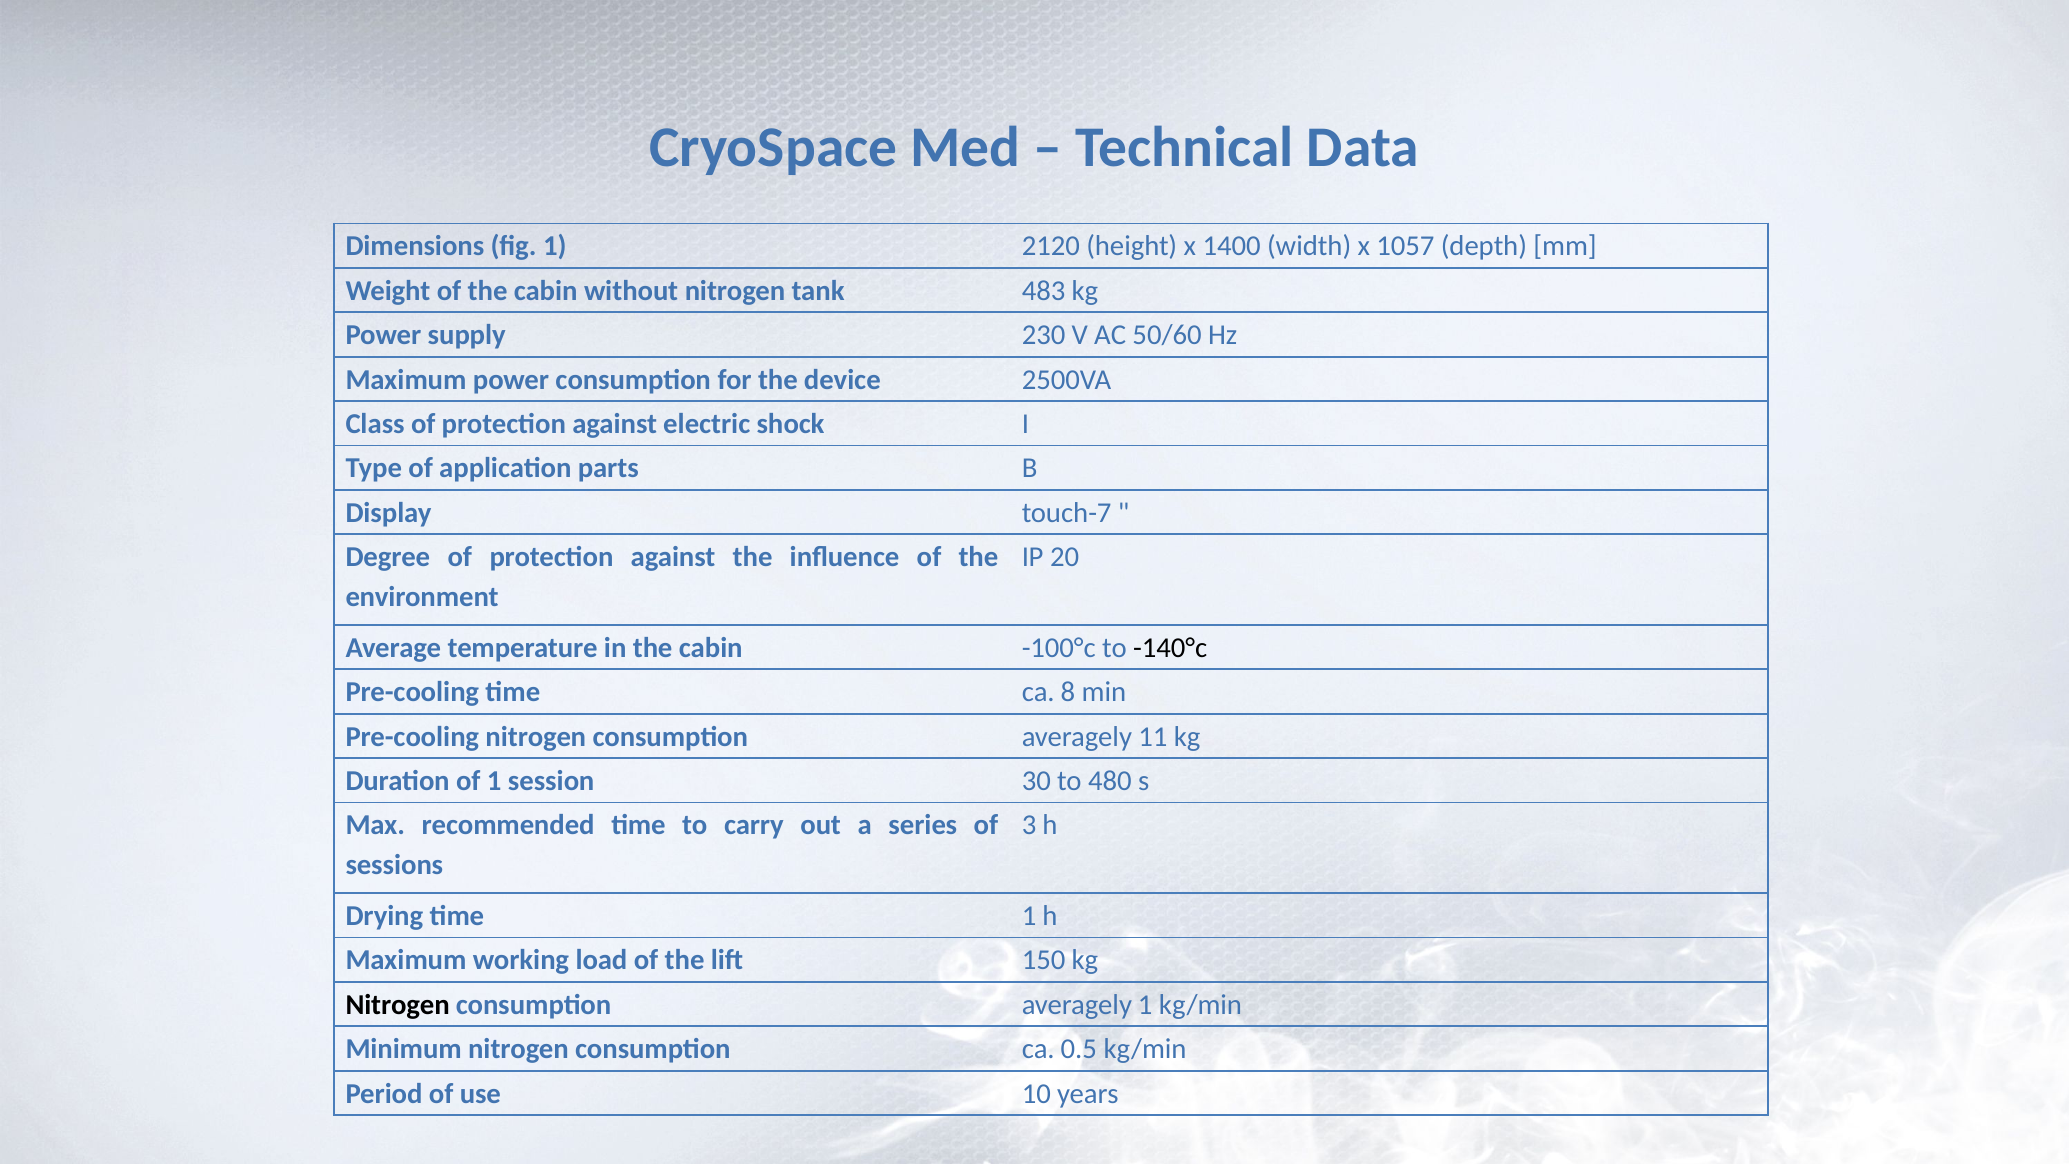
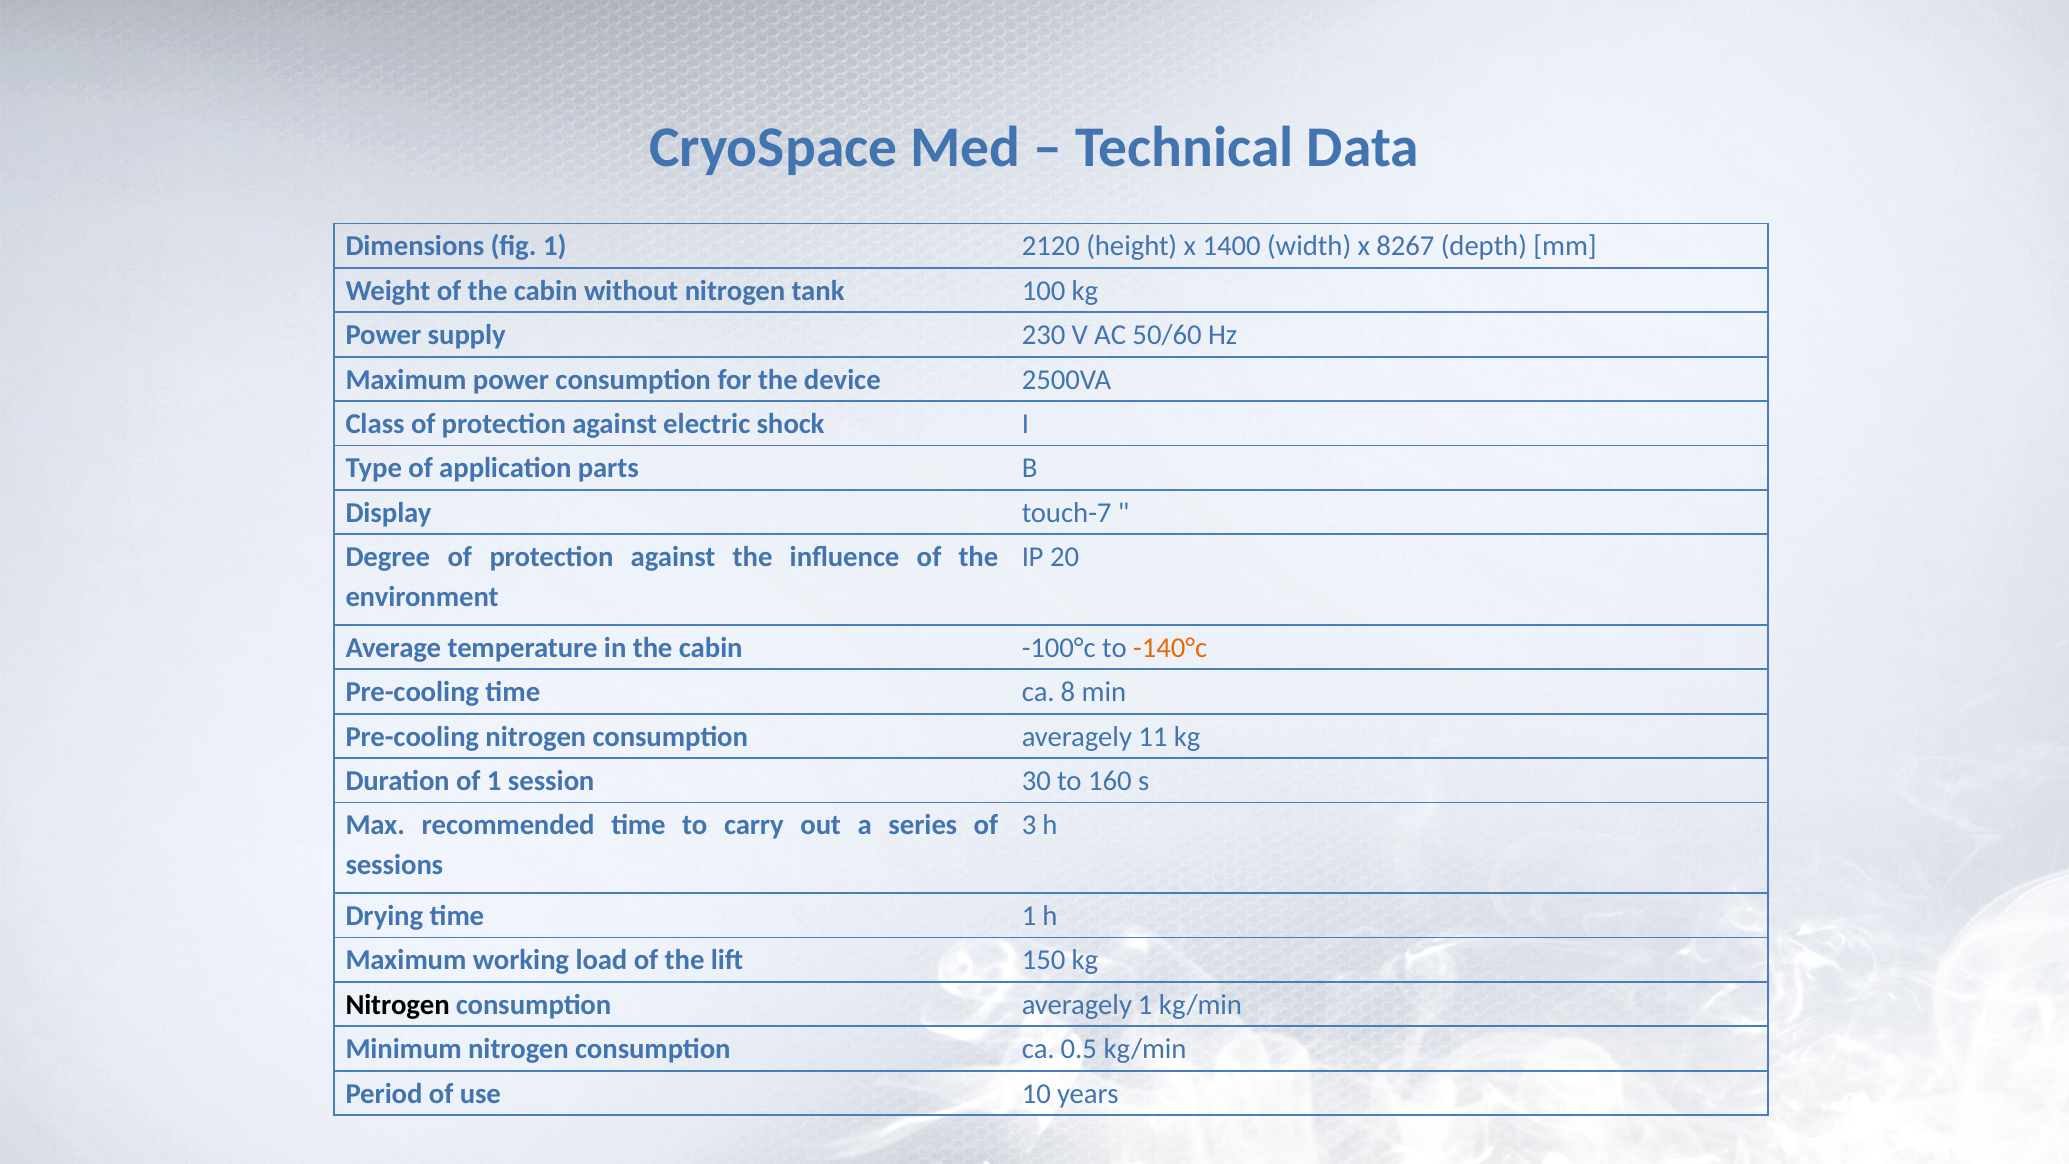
1057: 1057 -> 8267
483: 483 -> 100
-140°c colour: black -> orange
480: 480 -> 160
